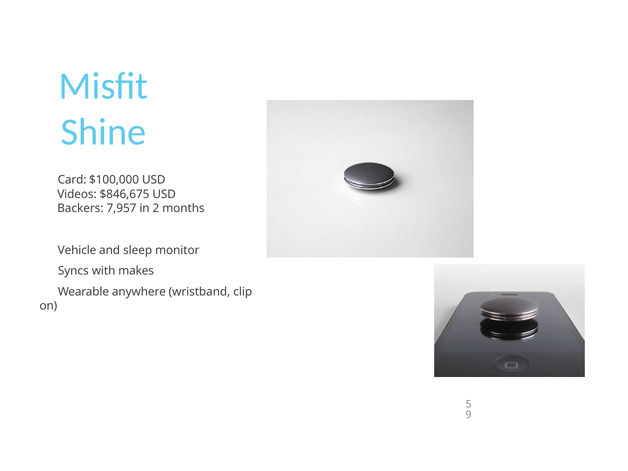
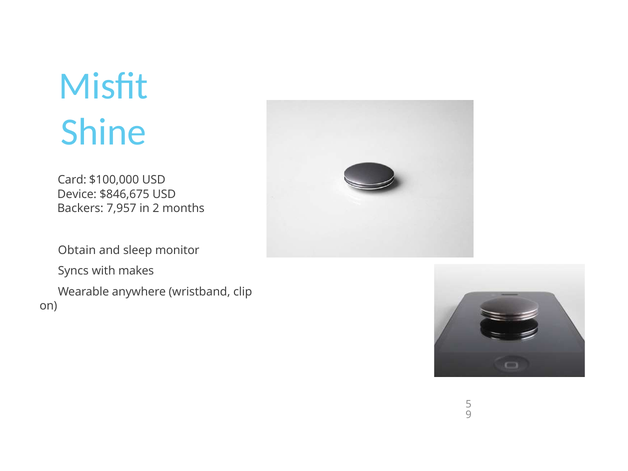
Videos: Videos -> Device
Vehicle: Vehicle -> Obtain
